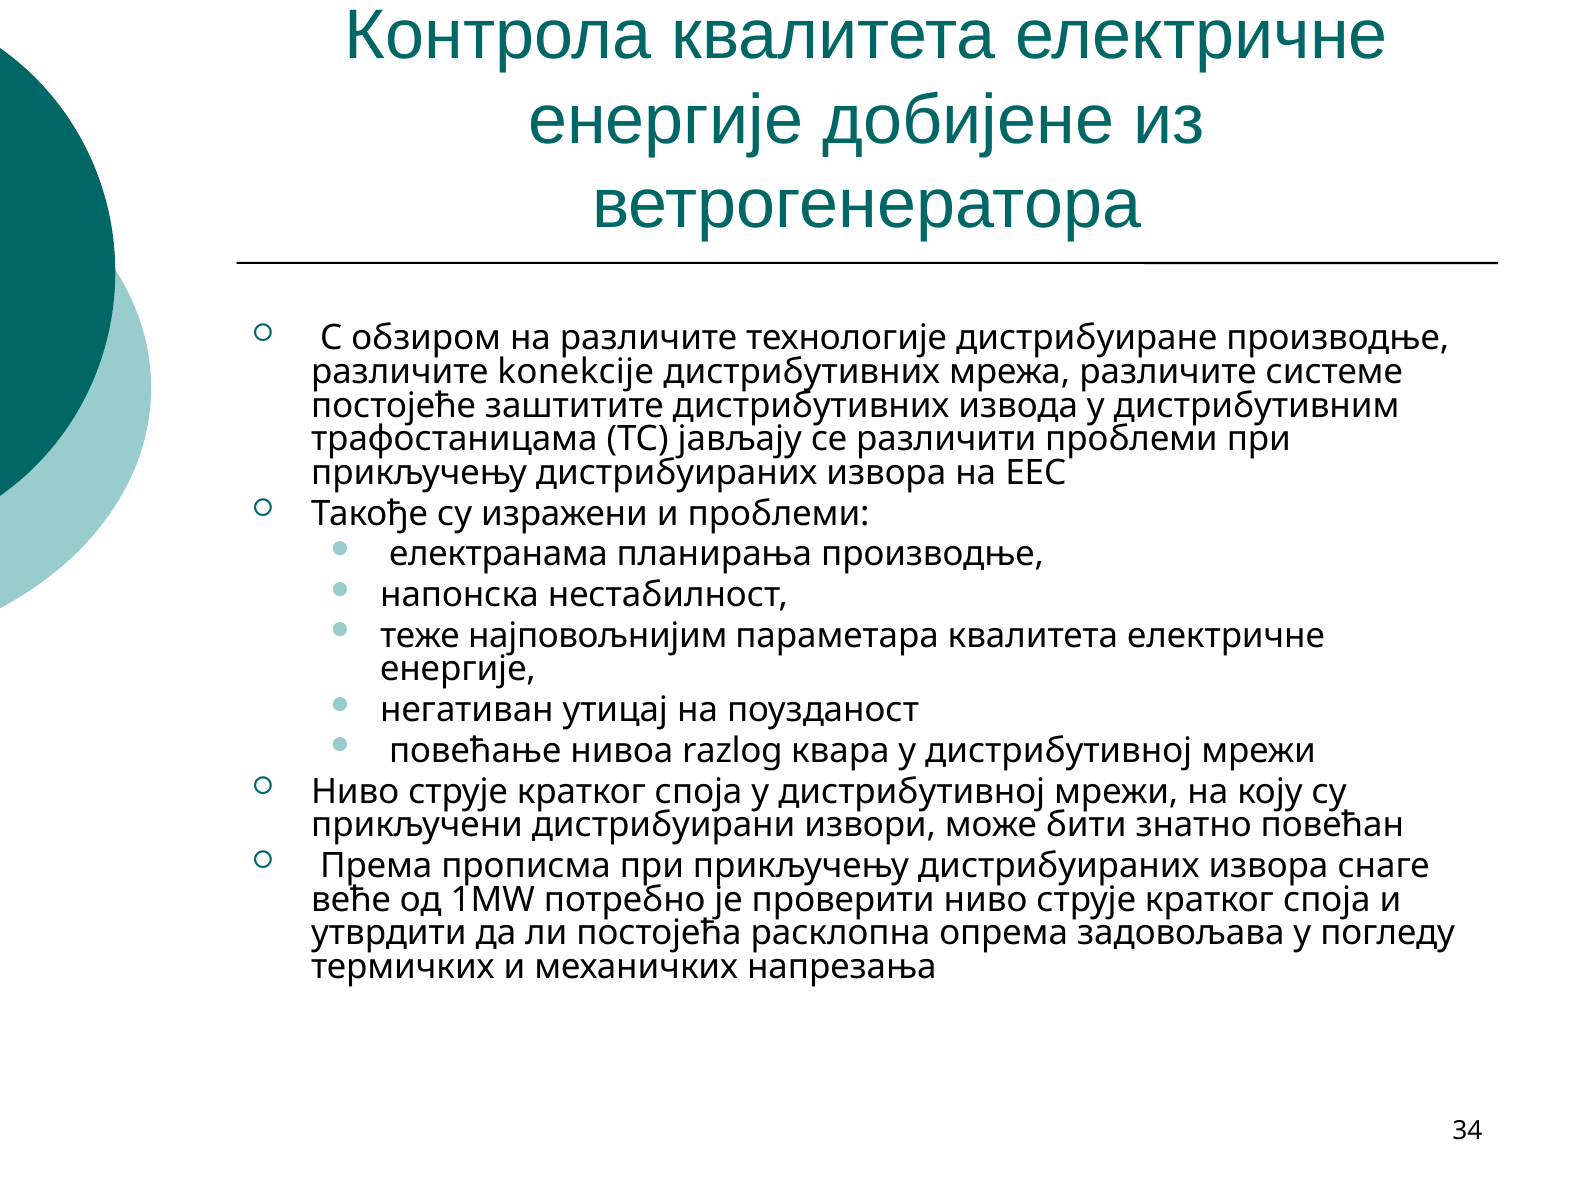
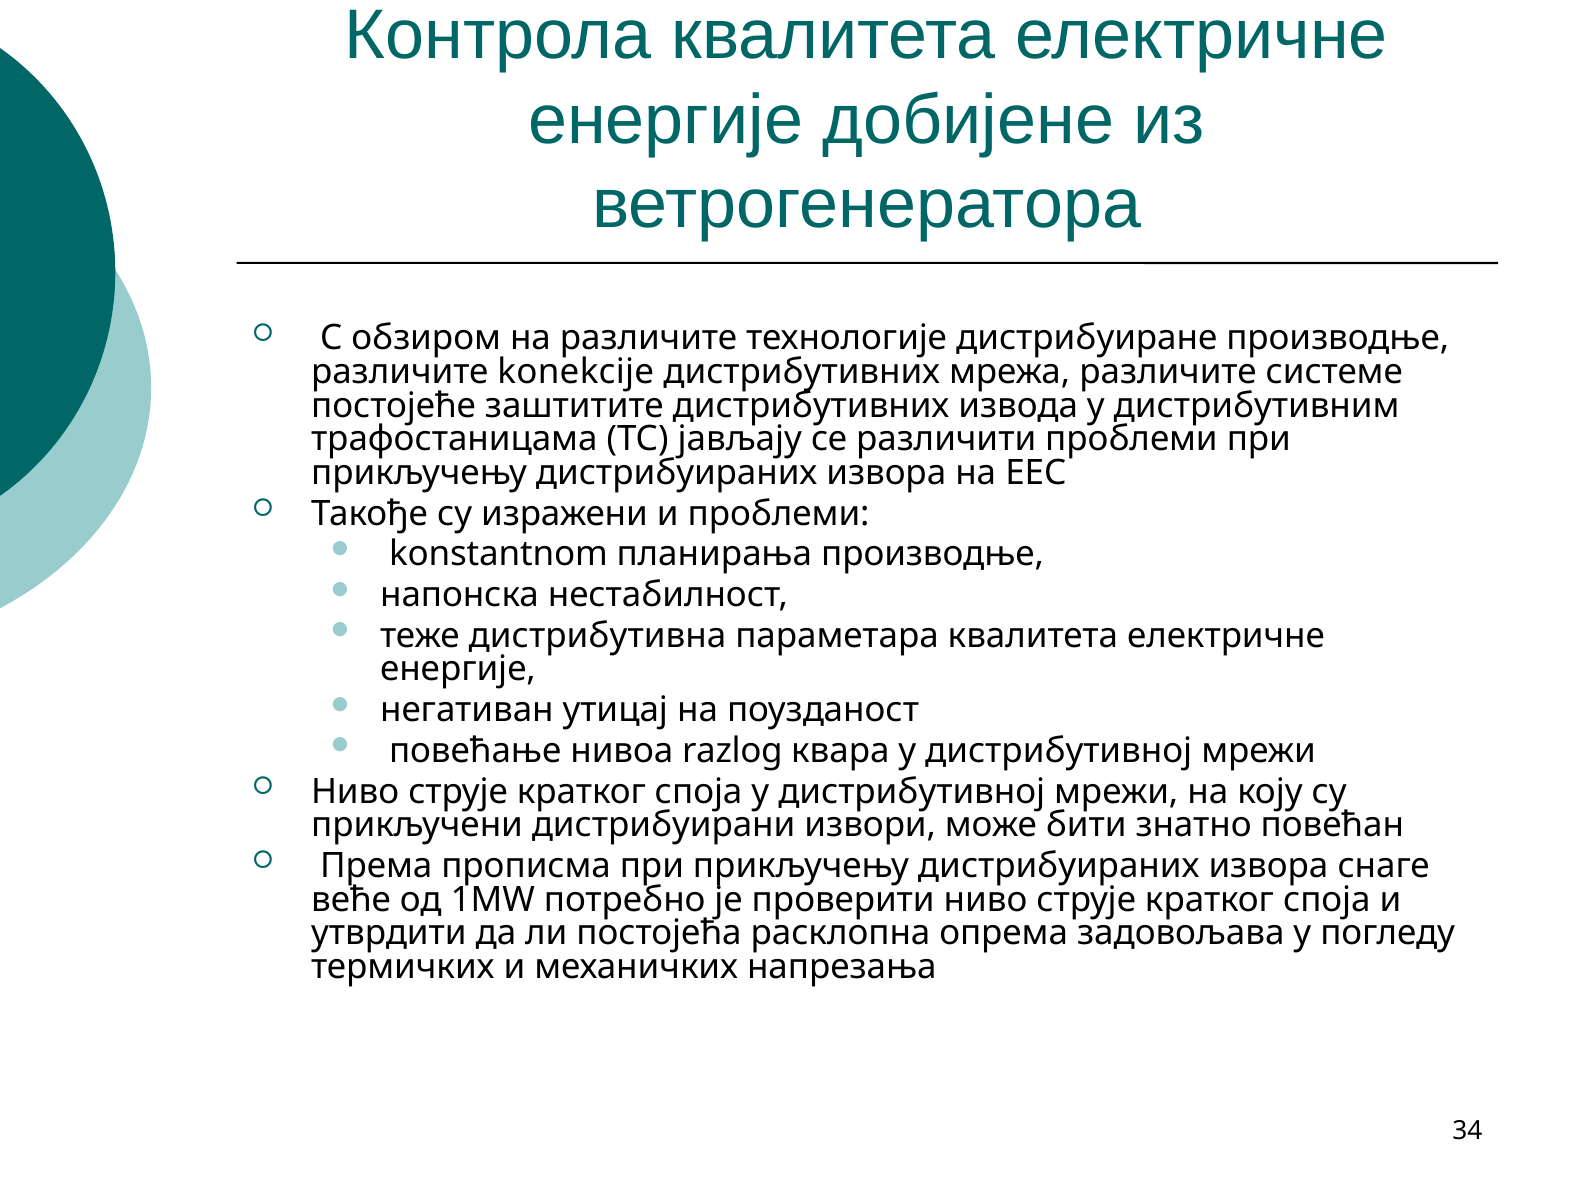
електранама: електранама -> konstantnom
најповољнијим: најповољнијим -> дистрибутивна
